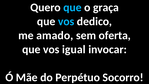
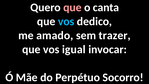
que at (72, 7) colour: light blue -> pink
graça: graça -> canta
oferta: oferta -> trazer
